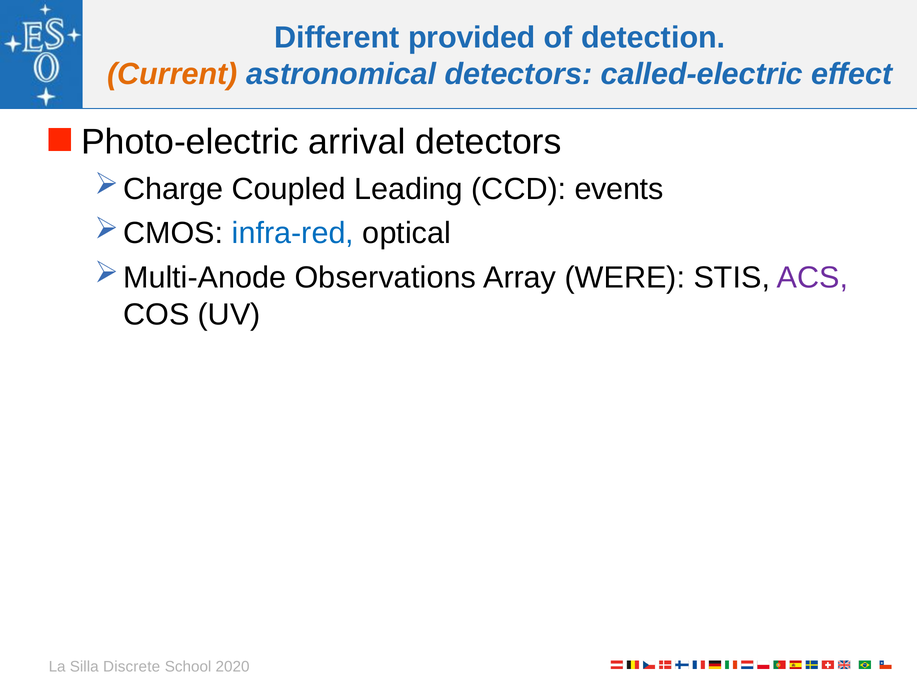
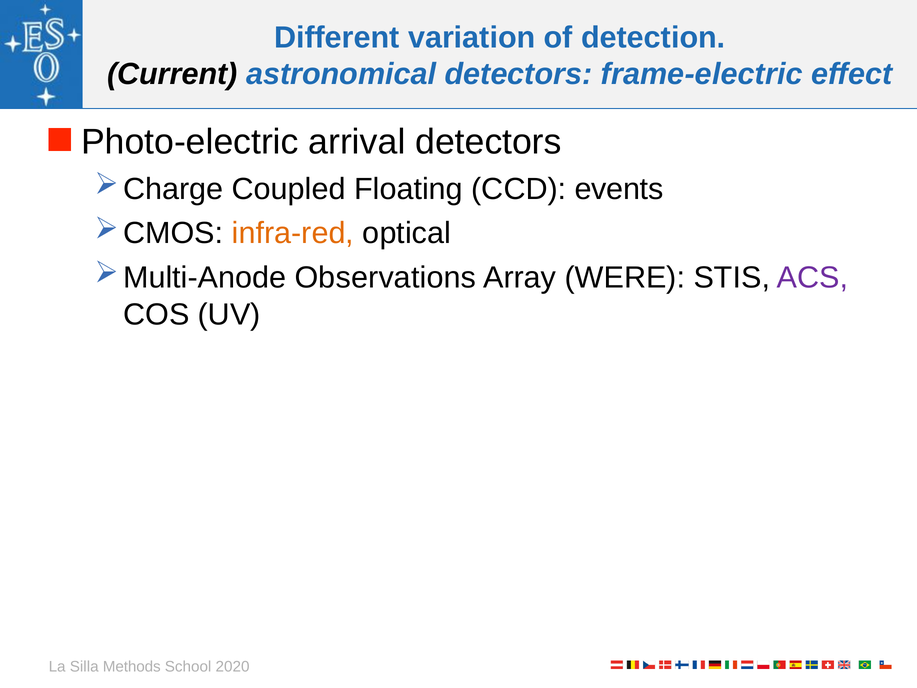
provided: provided -> variation
Current colour: orange -> black
called-electric: called-electric -> frame-electric
Leading: Leading -> Floating
infra-red colour: blue -> orange
Discrete: Discrete -> Methods
